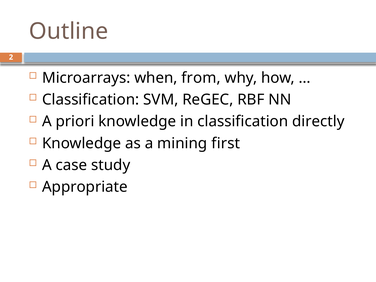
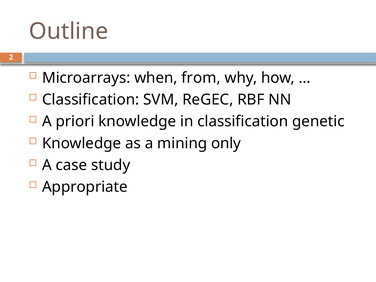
directly: directly -> genetic
first: first -> only
